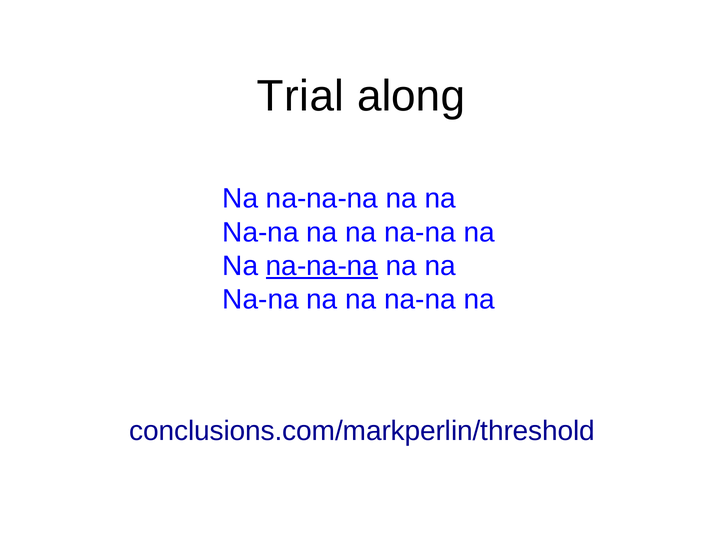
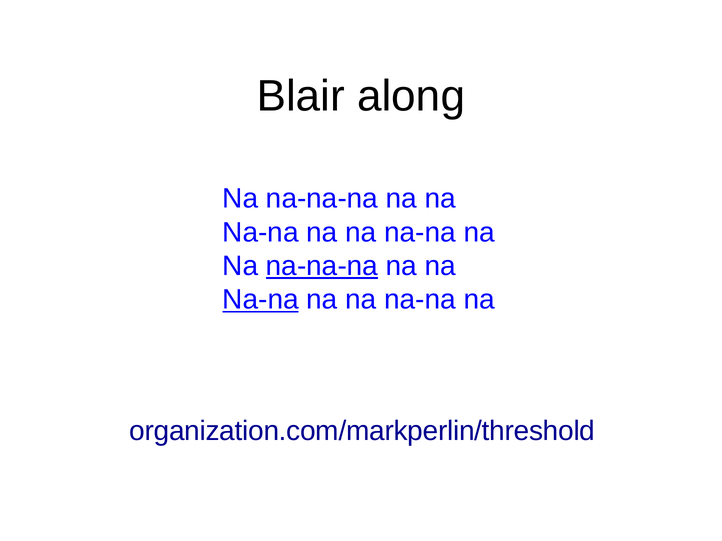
Trial: Trial -> Blair
Na-na at (261, 300) underline: none -> present
conclusions.com/markperlin/threshold: conclusions.com/markperlin/threshold -> organization.com/markperlin/threshold
